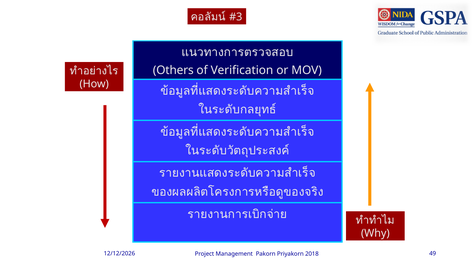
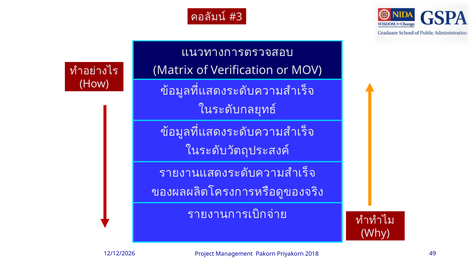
Others: Others -> Matrix
